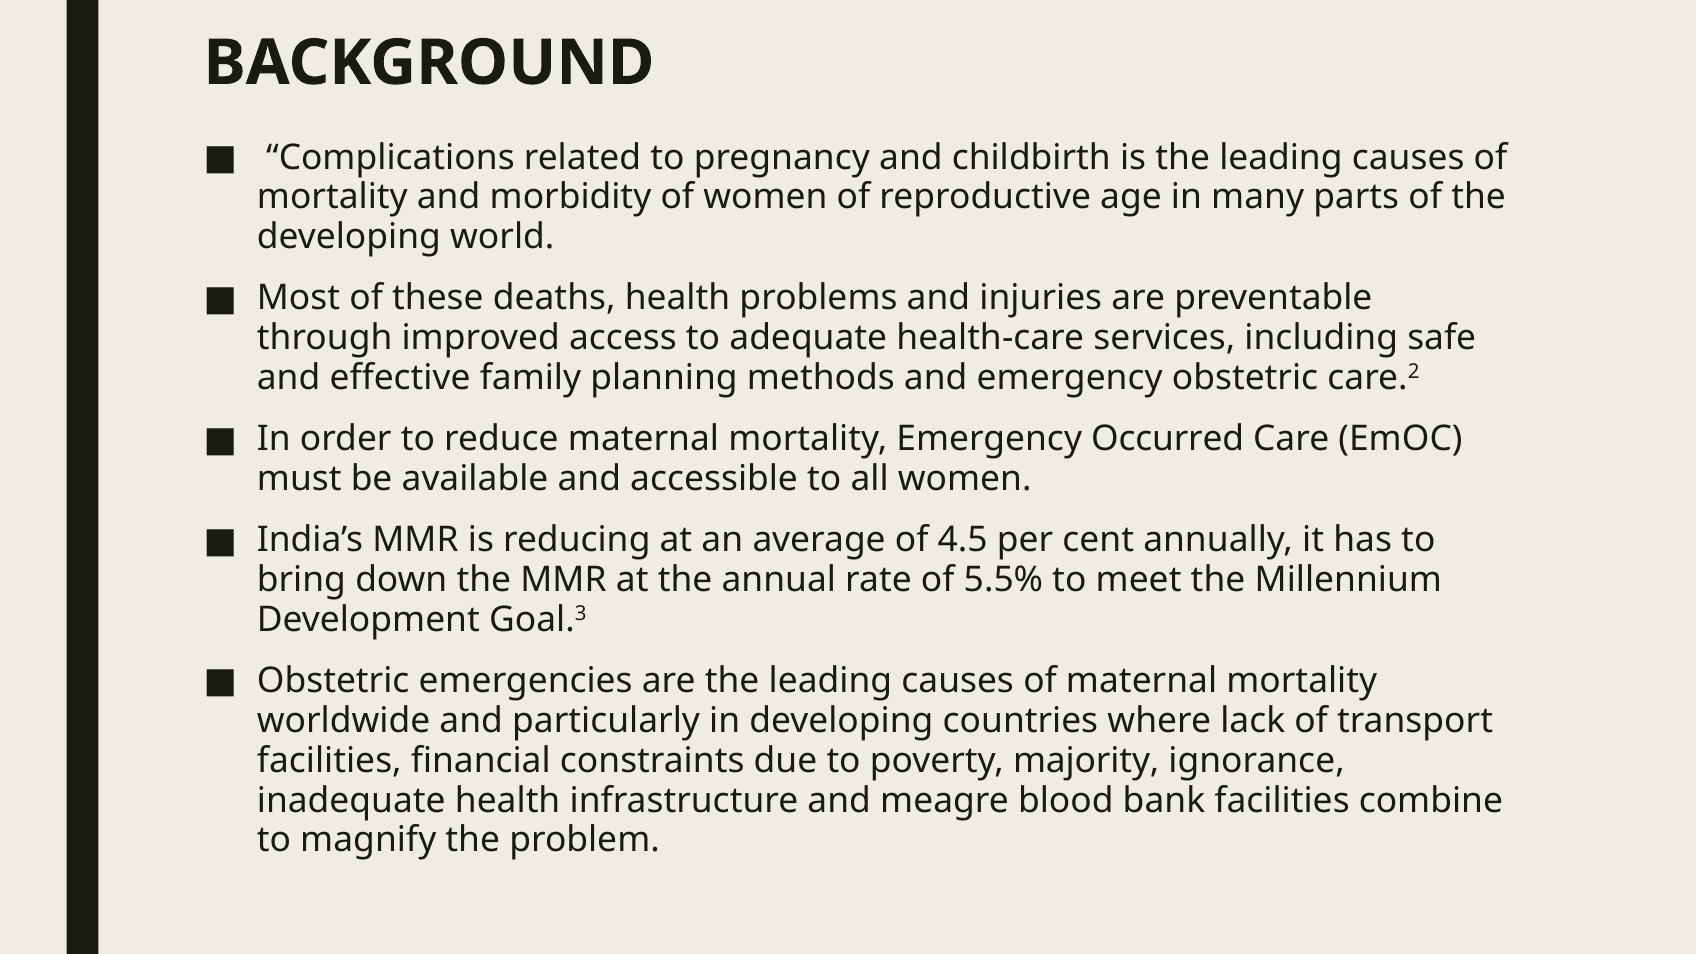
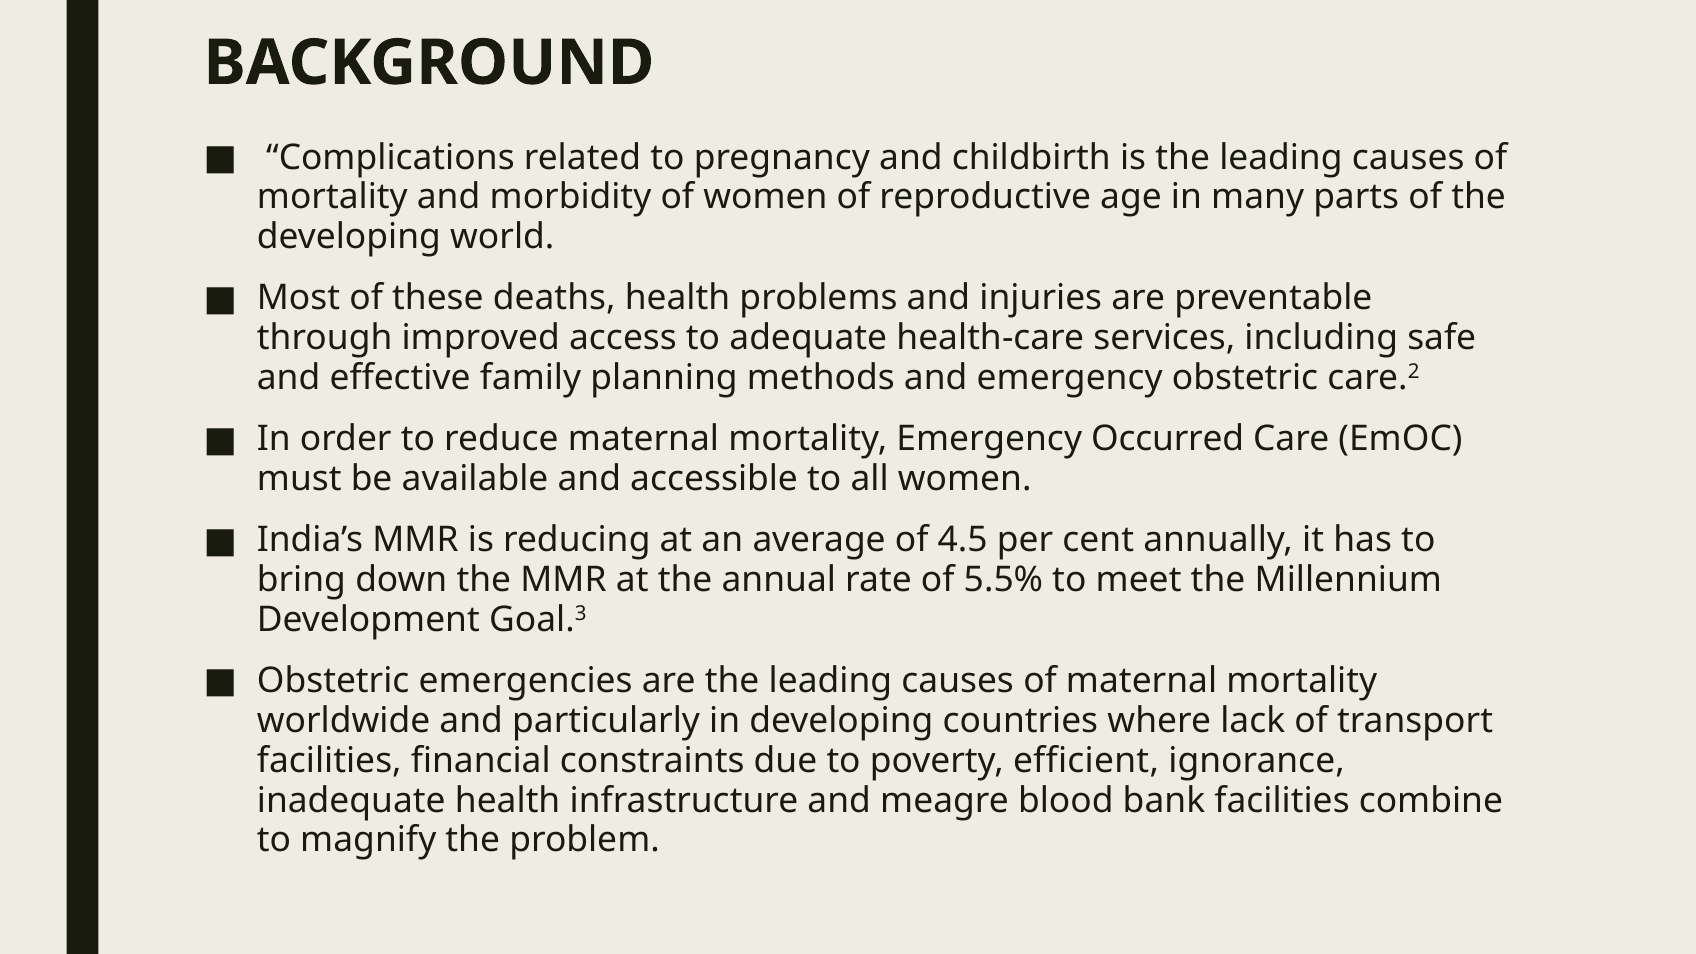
majority: majority -> efficient
